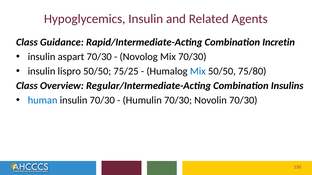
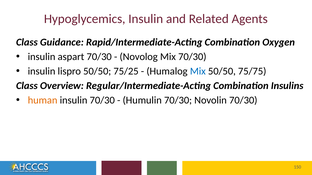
Incretin: Incretin -> Oxygen
75/80: 75/80 -> 75/75
human colour: blue -> orange
